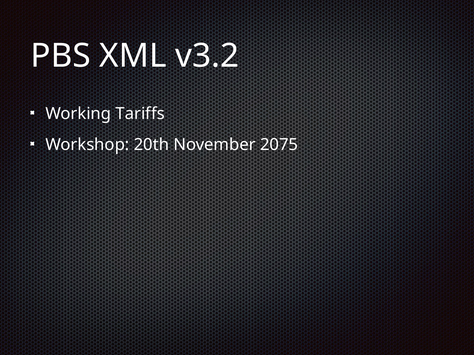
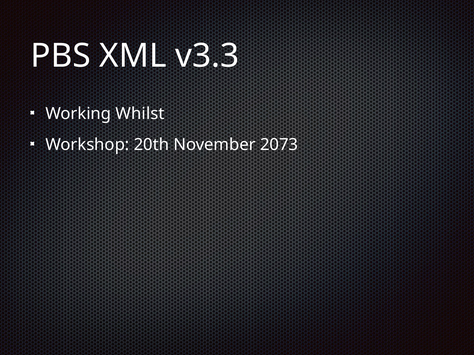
v3.2: v3.2 -> v3.3
Tariffs: Tariffs -> Whilst
2075: 2075 -> 2073
